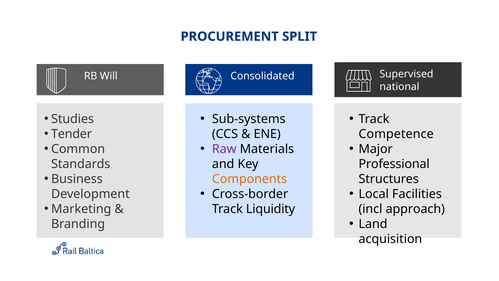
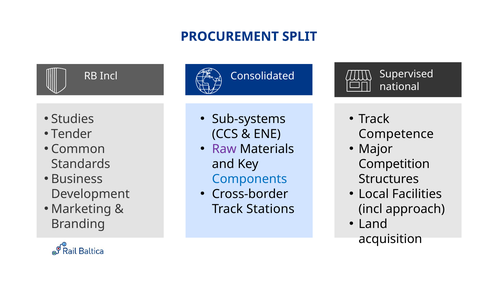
RB Will: Will -> Incl
Professional: Professional -> Competition
Components colour: orange -> blue
Liquidity: Liquidity -> Stations
